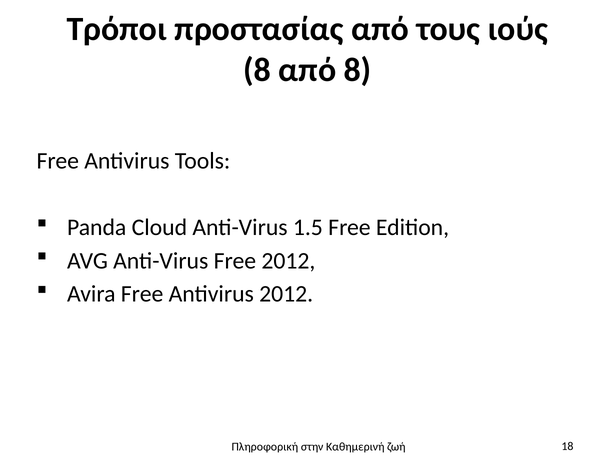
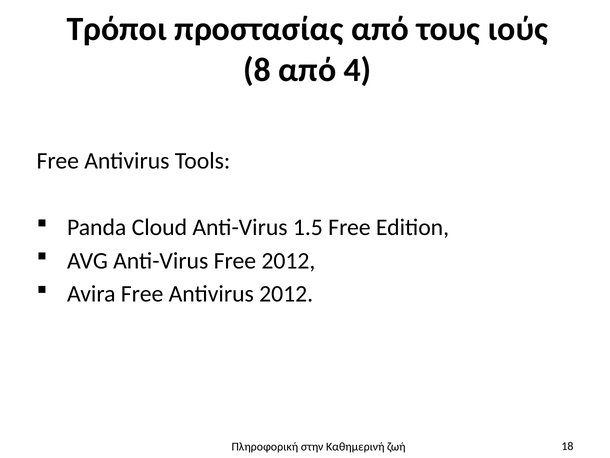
από 8: 8 -> 4
